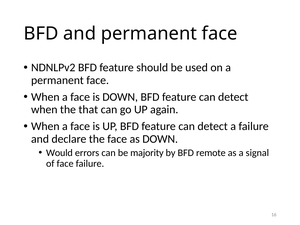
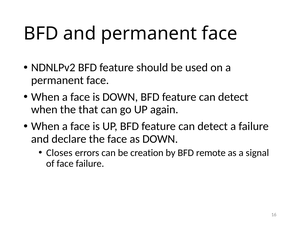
Would: Would -> Closes
majority: majority -> creation
